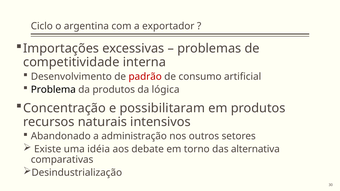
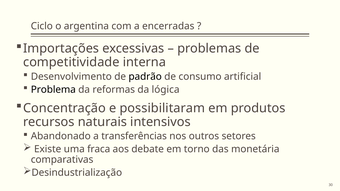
exportador: exportador -> encerradas
padrão colour: red -> black
da produtos: produtos -> reformas
administração: administração -> transferências
idéia: idéia -> fraca
alternativa: alternativa -> monetária
